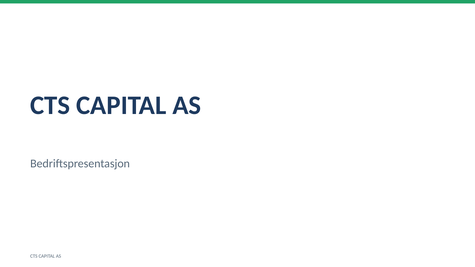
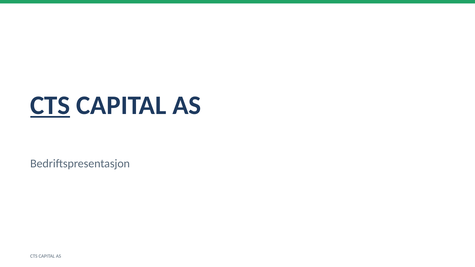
CTS at (50, 105) underline: none -> present
